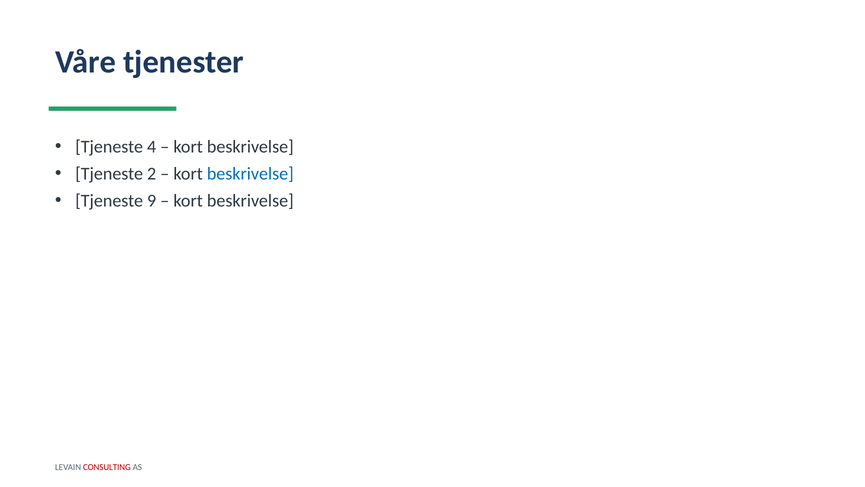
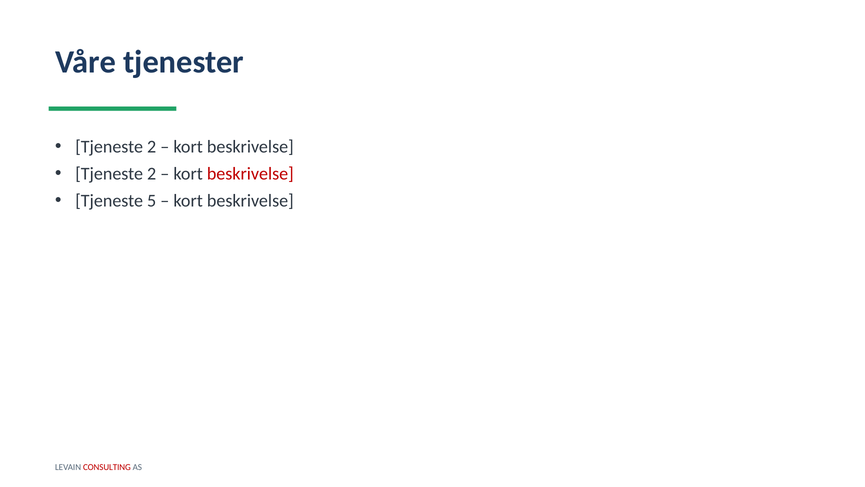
4 at (152, 147): 4 -> 2
beskrivelse at (250, 174) colour: blue -> red
9: 9 -> 5
